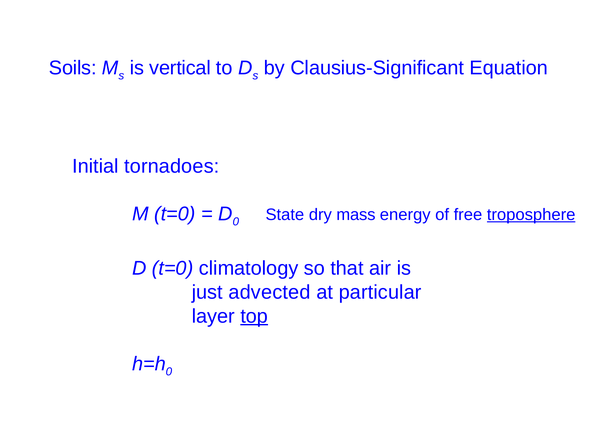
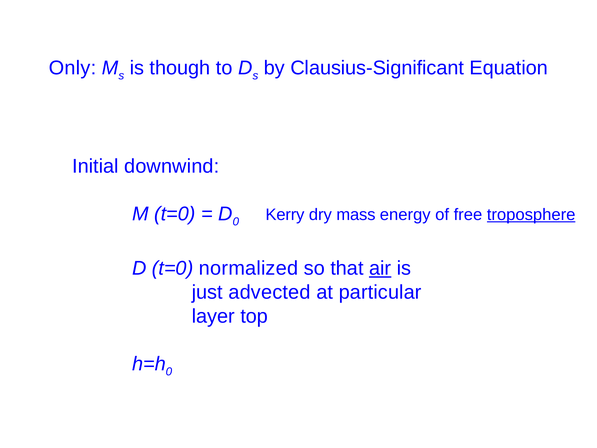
Soils: Soils -> Only
vertical: vertical -> though
tornadoes: tornadoes -> downwind
State: State -> Kerry
climatology: climatology -> normalized
air underline: none -> present
top underline: present -> none
